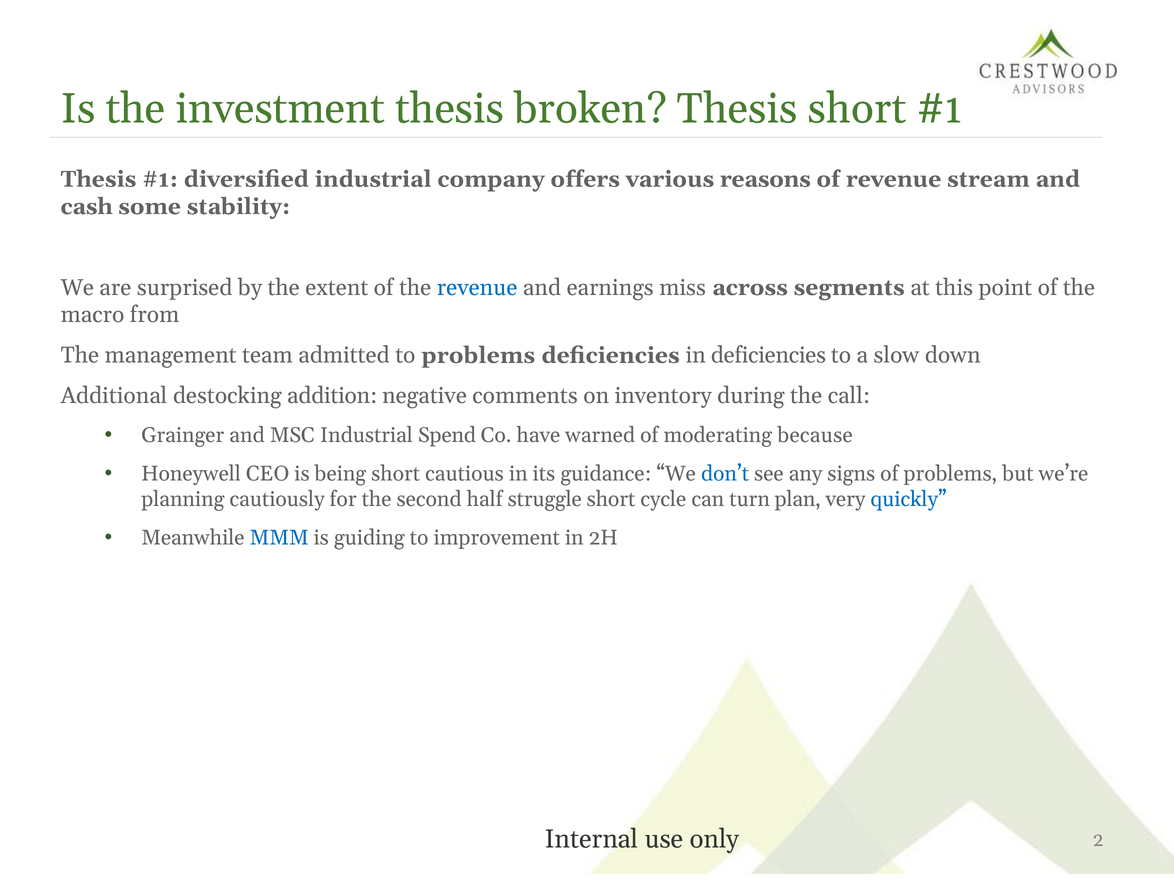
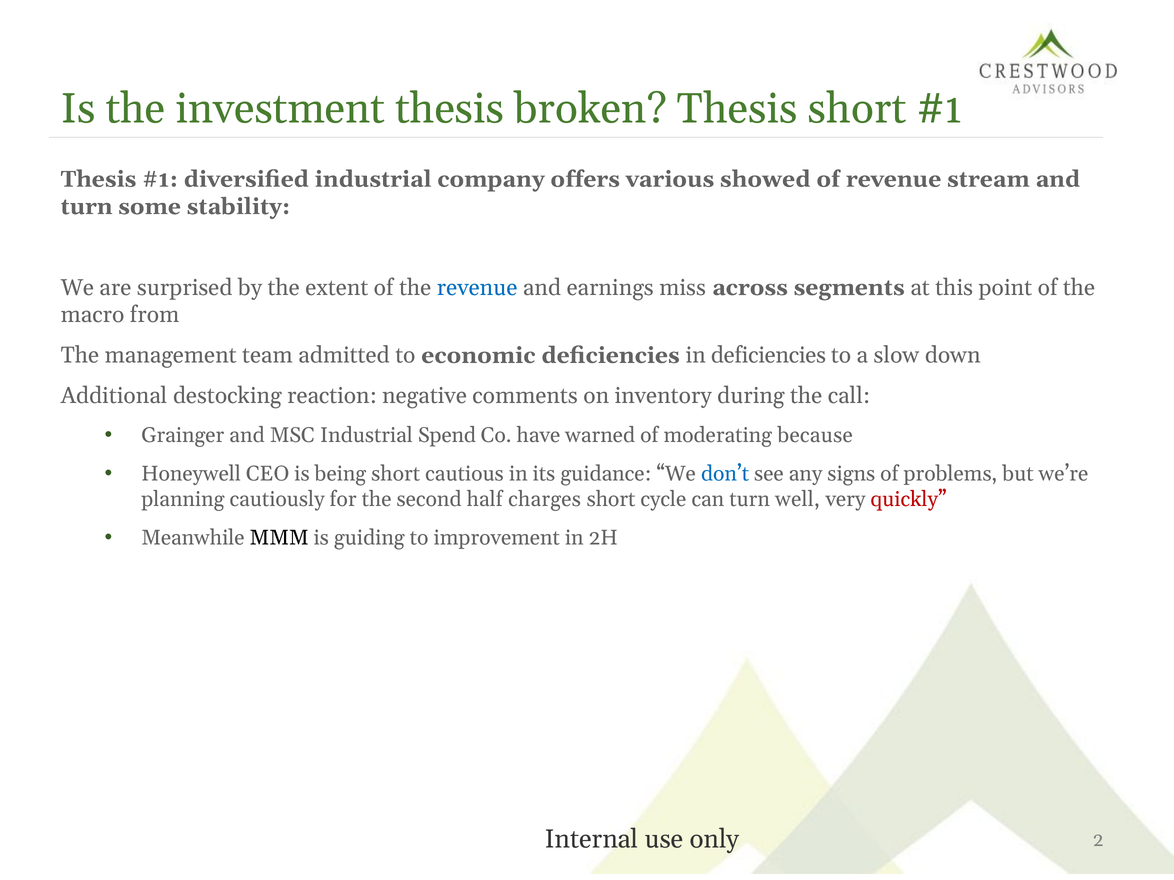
reasons: reasons -> showed
cash at (87, 207): cash -> turn
to problems: problems -> economic
addition: addition -> reaction
struggle: struggle -> charges
plan: plan -> well
quickly colour: blue -> red
MMM colour: blue -> black
